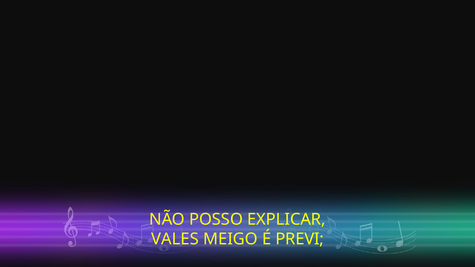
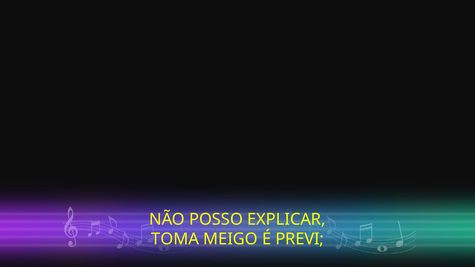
VALES: VALES -> TOMA
